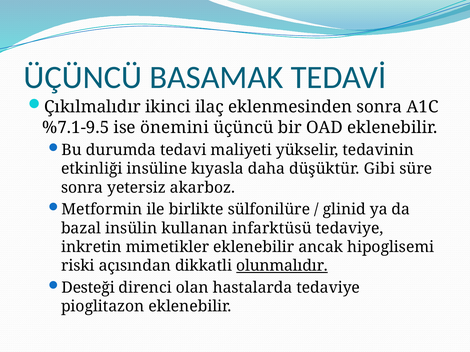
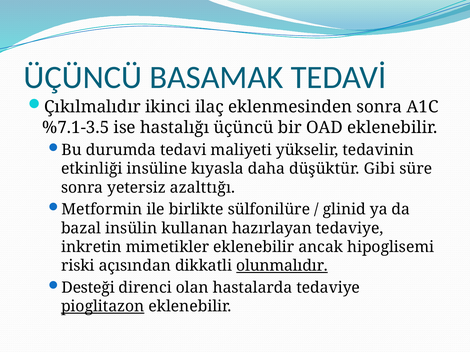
%7.1-9.5: %7.1-9.5 -> %7.1-3.5
önemini: önemini -> hastalığı
akarboz: akarboz -> azalttığı
infarktüsü: infarktüsü -> hazırlayan
pioglitazon underline: none -> present
